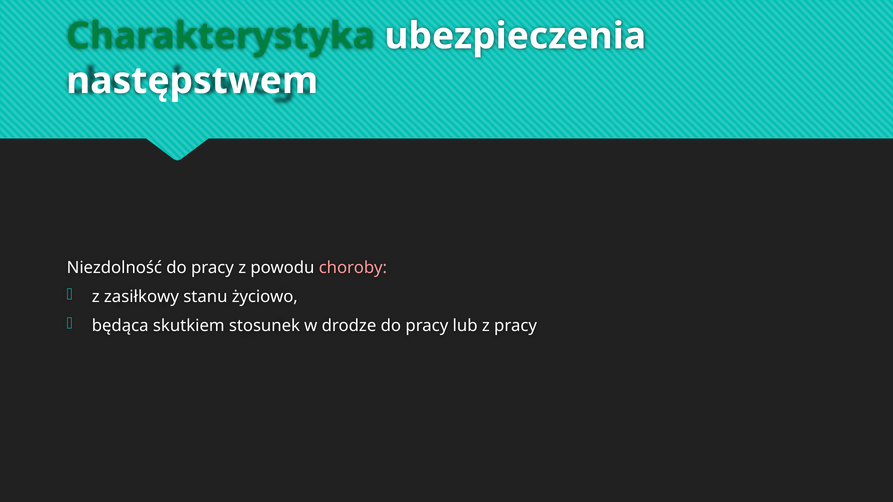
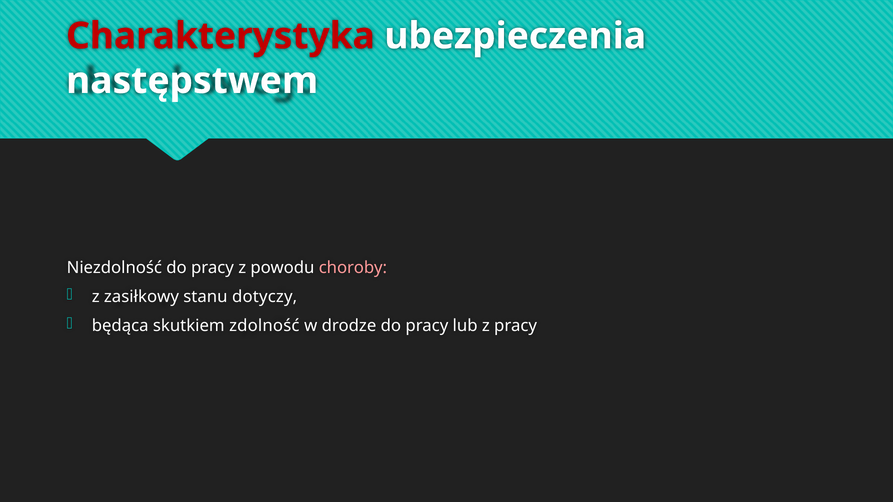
Charakterystyka colour: green -> red
życiowo: życiowo -> dotyczy
stosunek: stosunek -> zdolność
